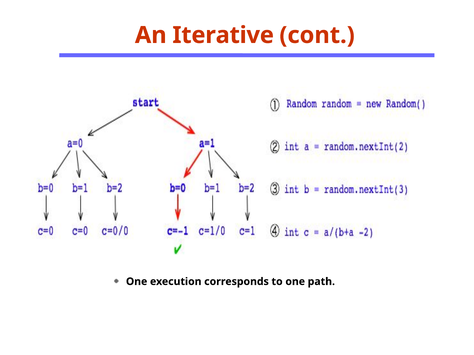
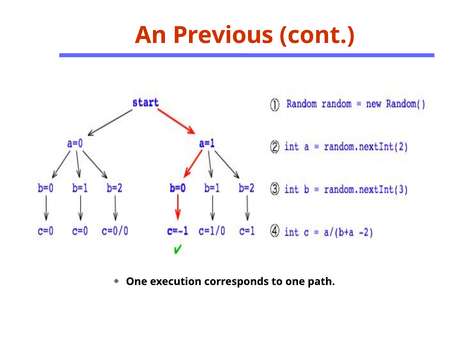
Iterative: Iterative -> Previous
